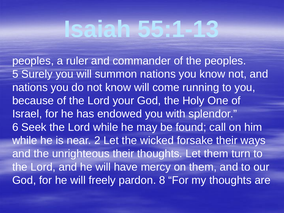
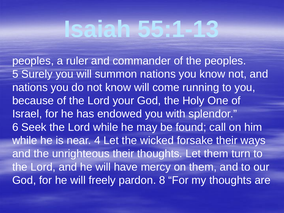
2: 2 -> 4
